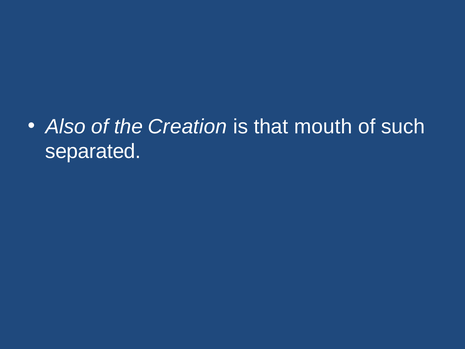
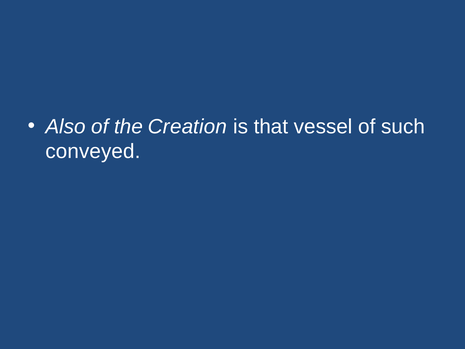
mouth: mouth -> vessel
separated: separated -> conveyed
